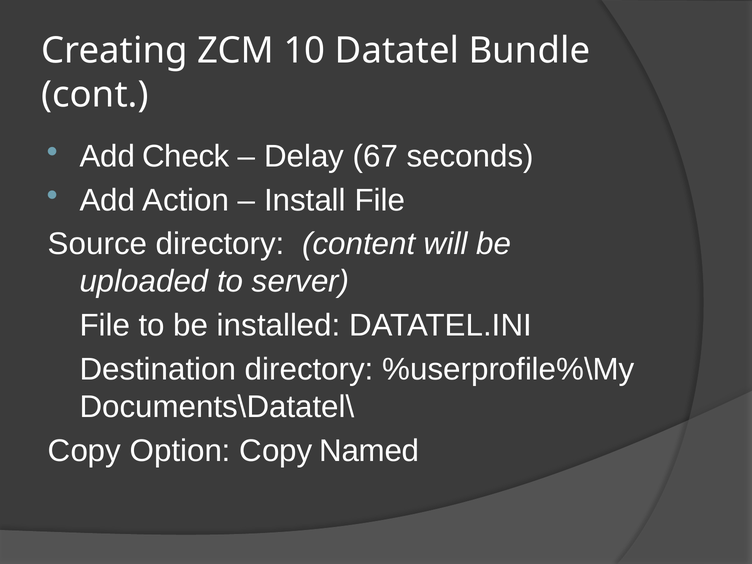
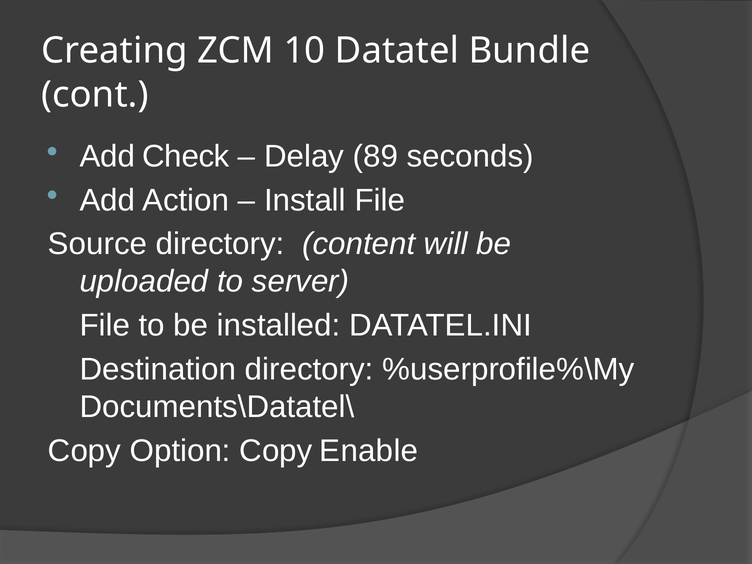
67: 67 -> 89
Named: Named -> Enable
